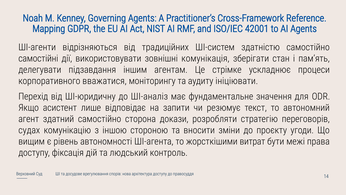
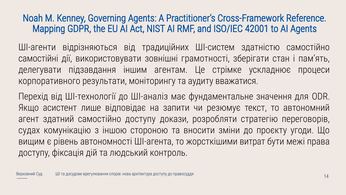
комунікація: комунікація -> грамотності
вважатися: вважатися -> результати
ініціювати: ініціювати -> вважатися
ШІ-юридичну: ШІ-юридичну -> ШІ-технології
самостійно сторона: сторона -> доступу
